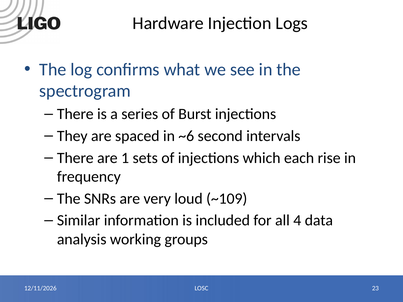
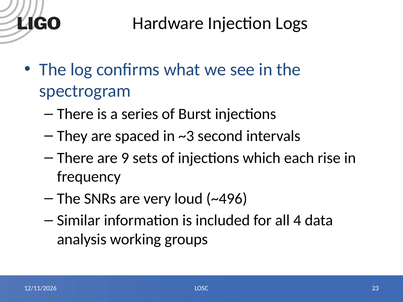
~6: ~6 -> ~3
1: 1 -> 9
~109: ~109 -> ~496
